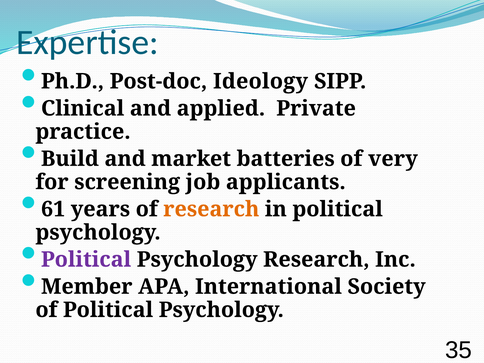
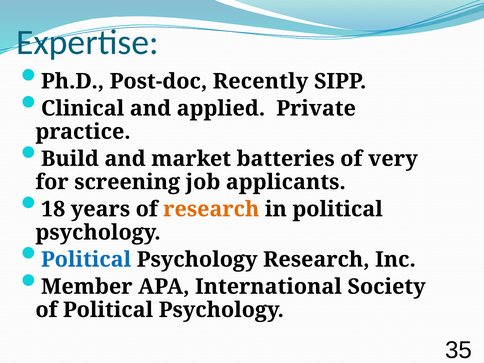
Ideology: Ideology -> Recently
61: 61 -> 18
Political at (86, 260) colour: purple -> blue
